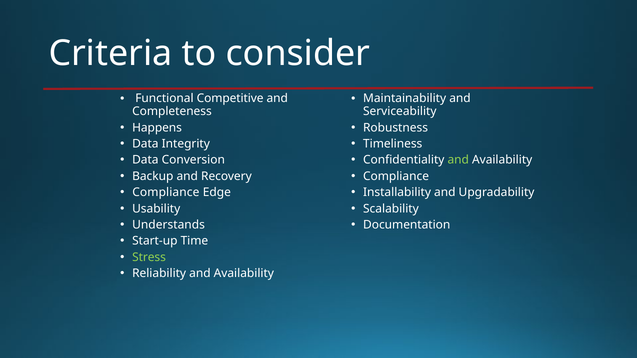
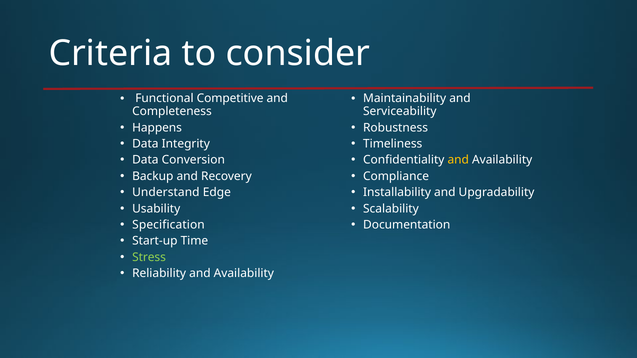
and at (458, 160) colour: light green -> yellow
Compliance at (166, 193): Compliance -> Understand
Understands: Understands -> Specification
